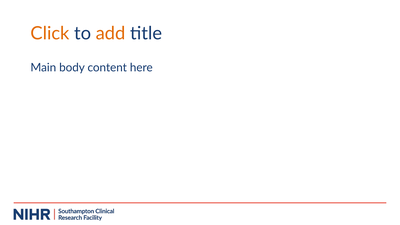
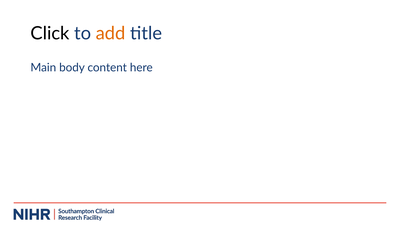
Click colour: orange -> black
